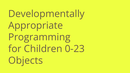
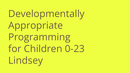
Objects: Objects -> Lindsey
